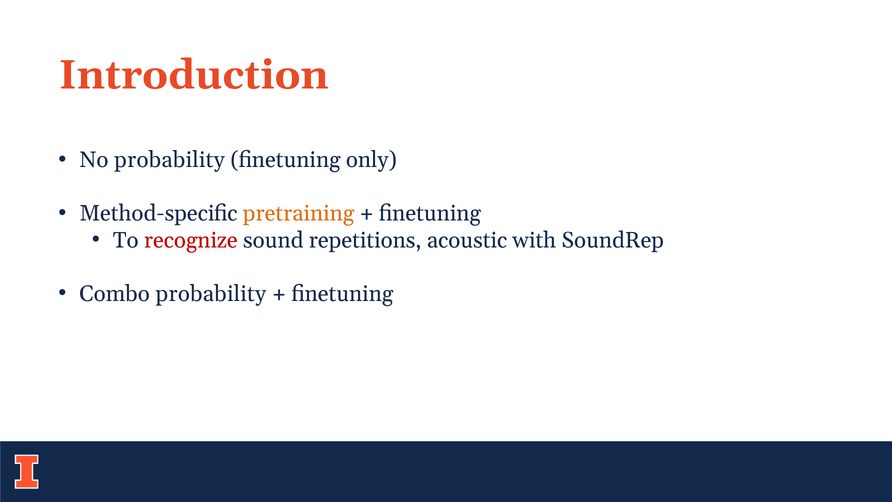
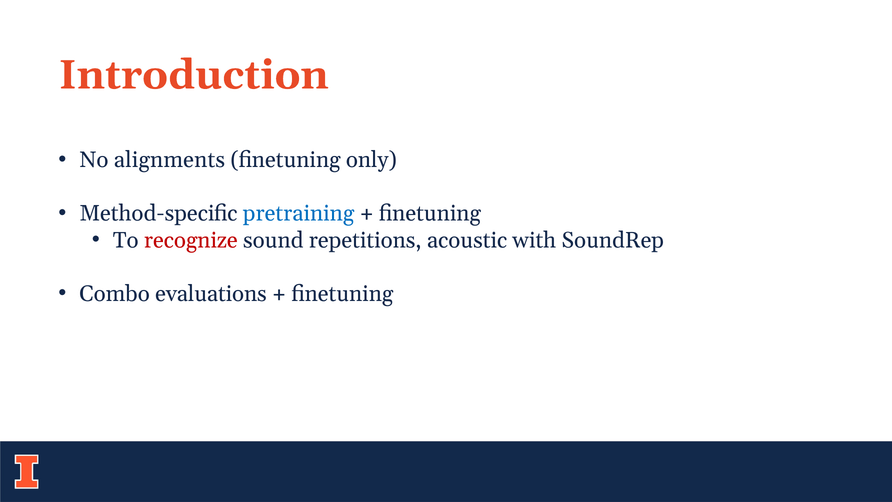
No probability: probability -> alignments
pretraining colour: orange -> blue
Combo probability: probability -> evaluations
